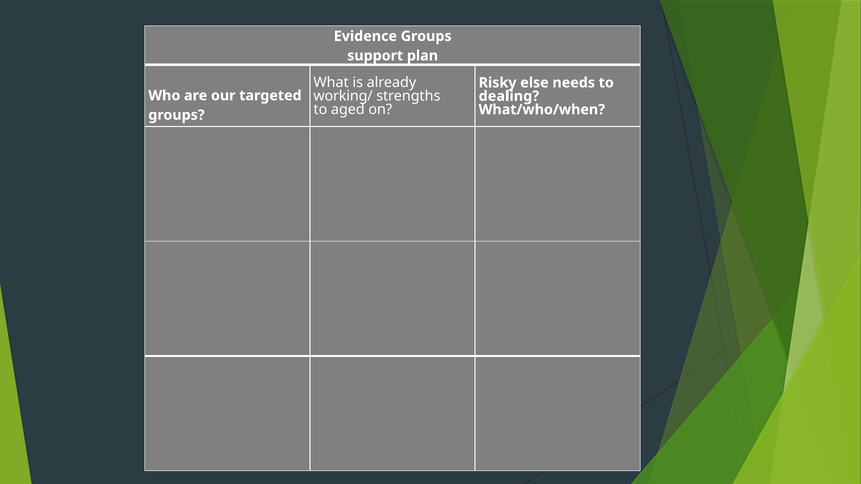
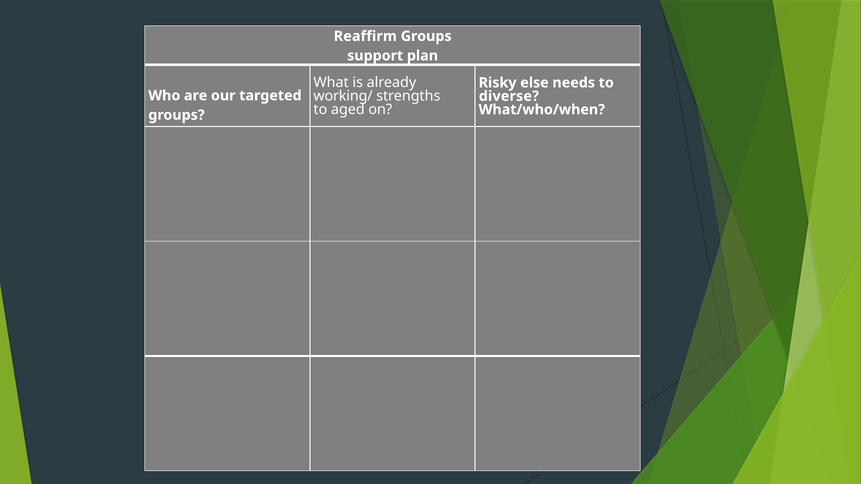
Evidence: Evidence -> Reaffirm
dealing: dealing -> diverse
